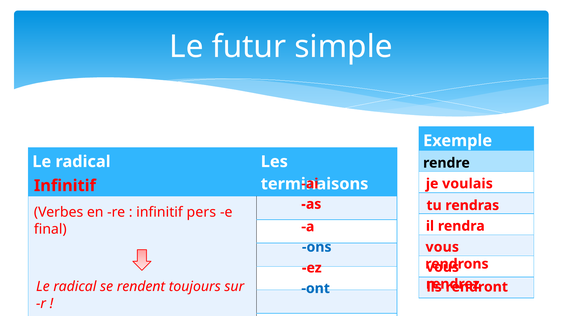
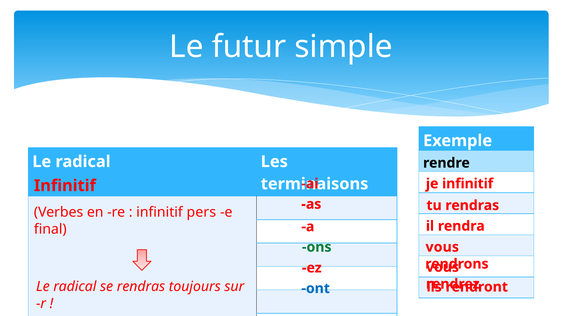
je voulais: voulais -> infinitif
ons colour: blue -> green
se rendent: rendent -> rendras
